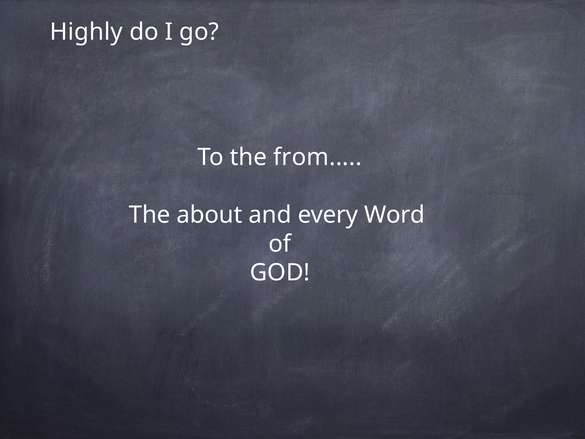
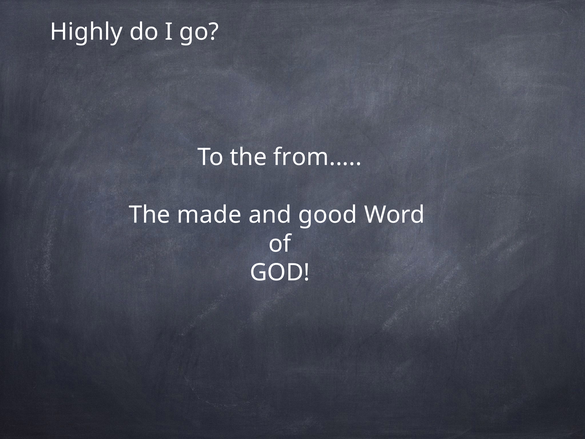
about: about -> made
every: every -> good
